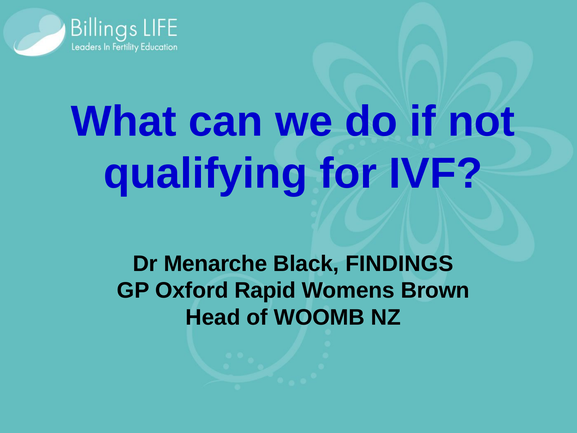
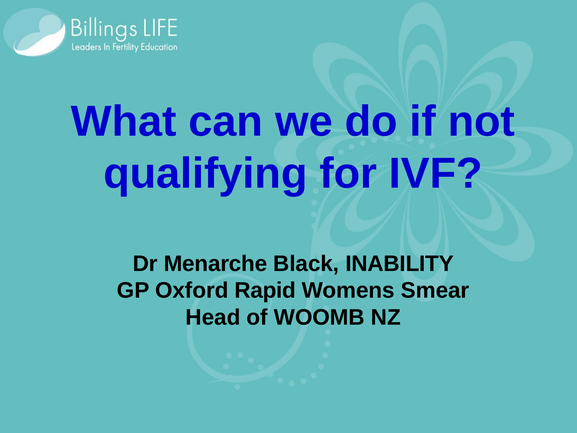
FINDINGS: FINDINGS -> INABILITY
Brown: Brown -> Smear
